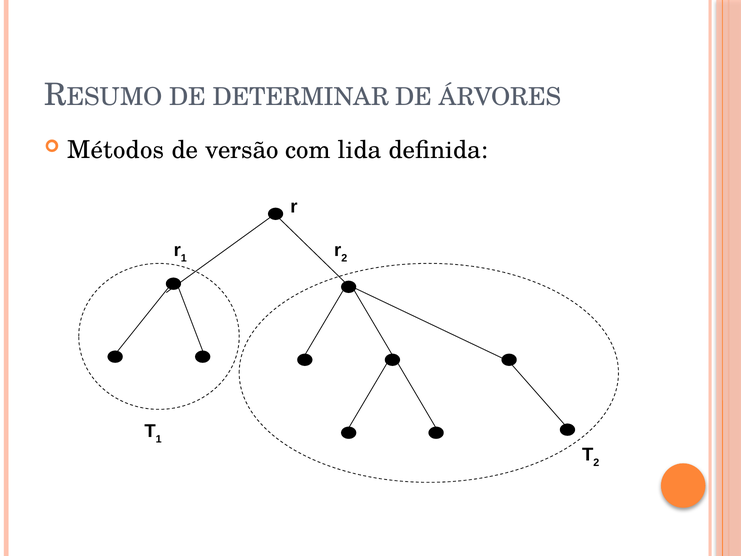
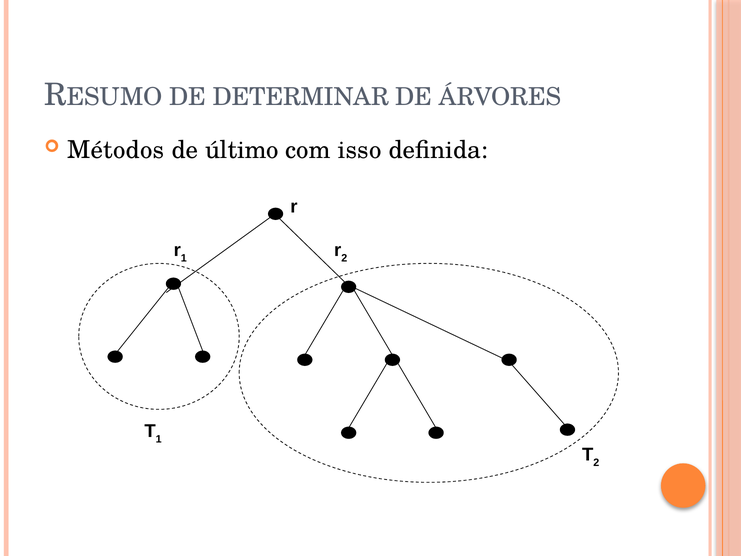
versão: versão -> último
lida: lida -> isso
